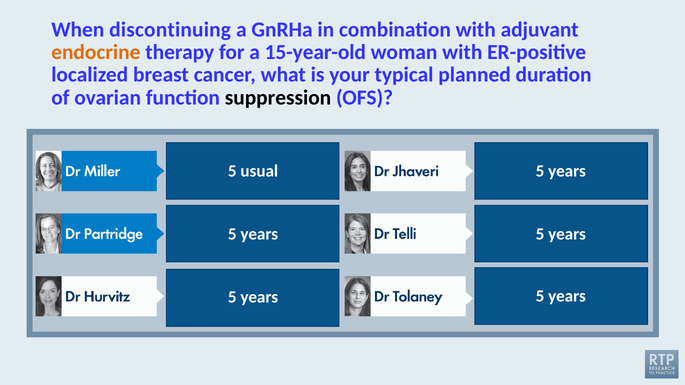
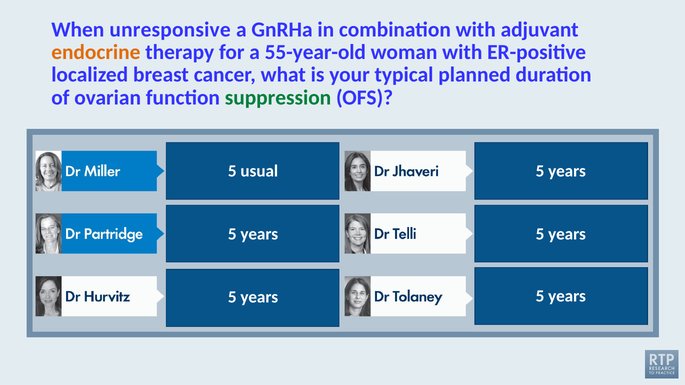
discontinuing: discontinuing -> unresponsive
15-year-old: 15-year-old -> 55-year-old
suppression colour: black -> green
